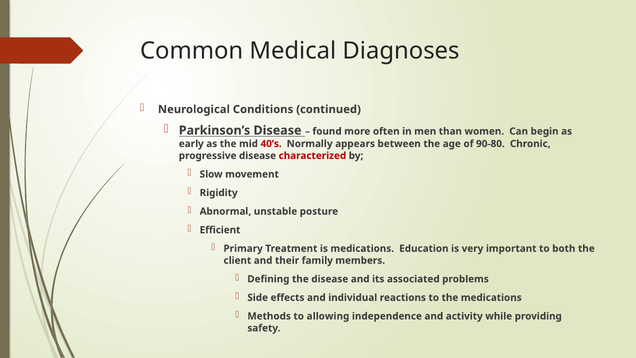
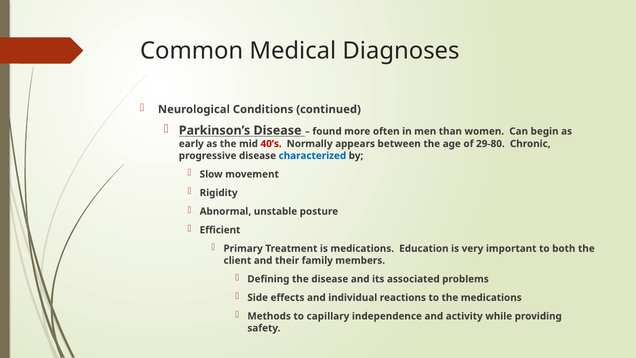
90-80: 90-80 -> 29-80
characterized colour: red -> blue
allowing: allowing -> capillary
